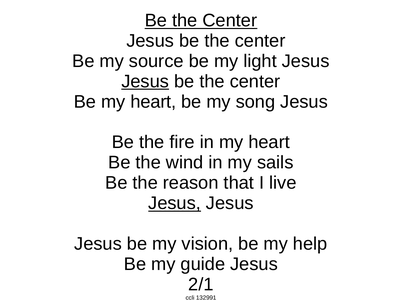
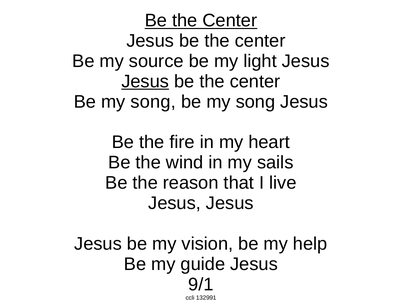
heart at (153, 102): heart -> song
Jesus at (175, 204) underline: present -> none
2/1: 2/1 -> 9/1
